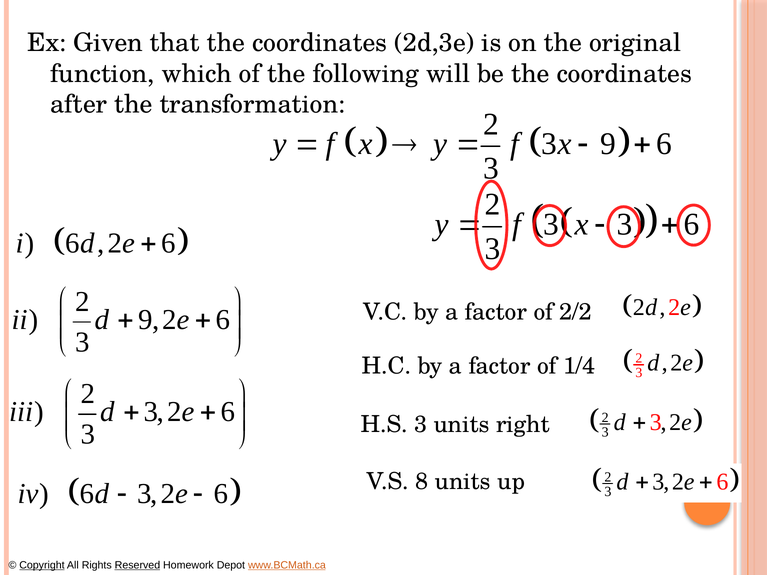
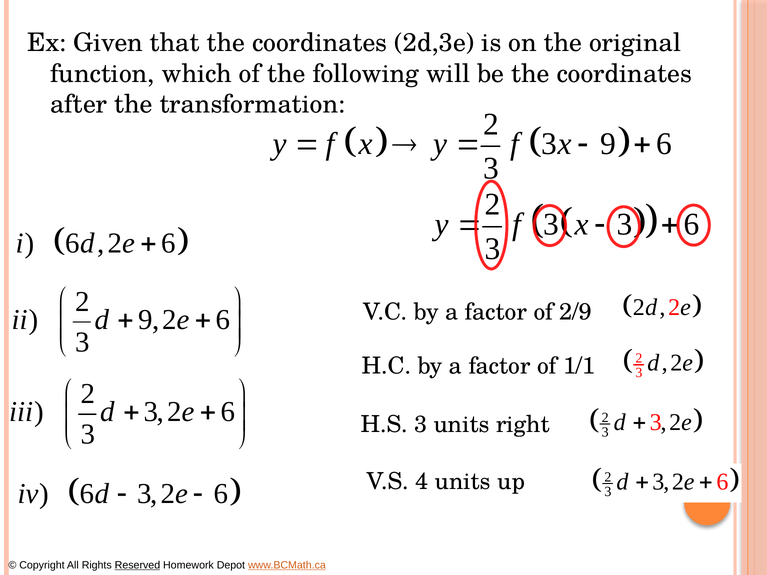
2/2: 2/2 -> 2/9
1/4: 1/4 -> 1/1
8: 8 -> 4
Copyright underline: present -> none
